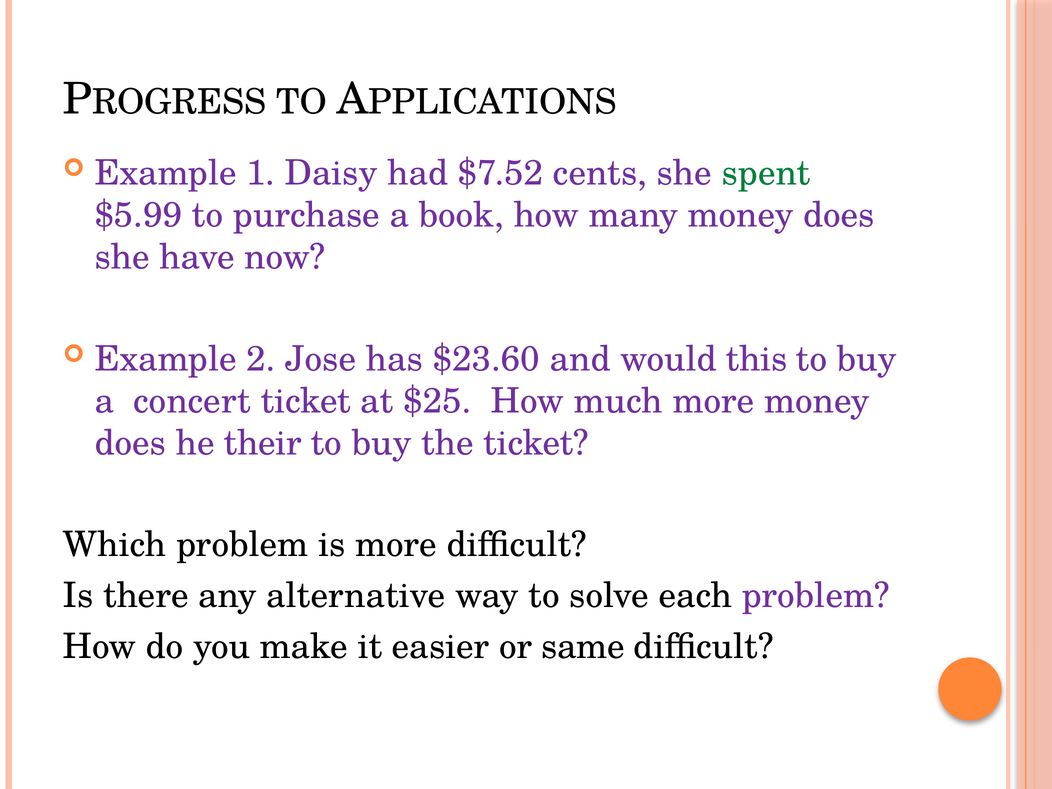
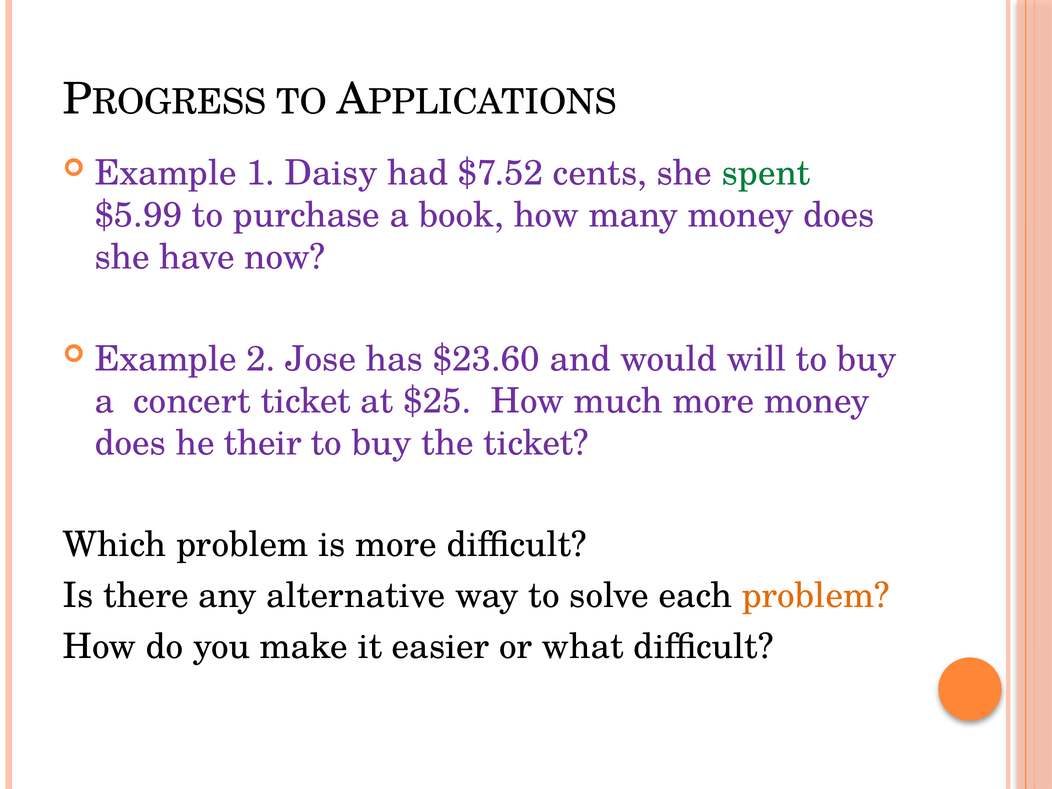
this: this -> will
problem at (816, 596) colour: purple -> orange
same: same -> what
